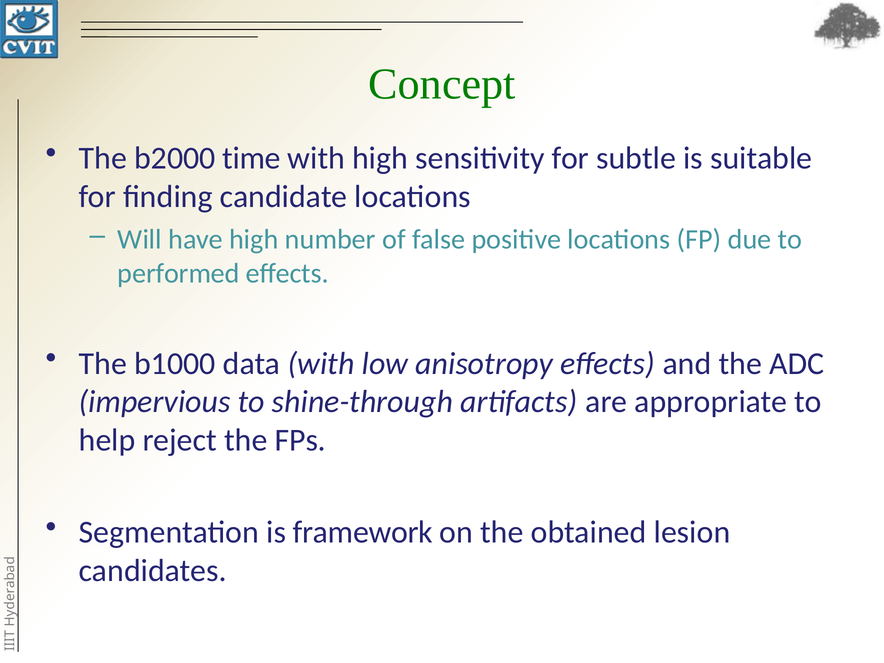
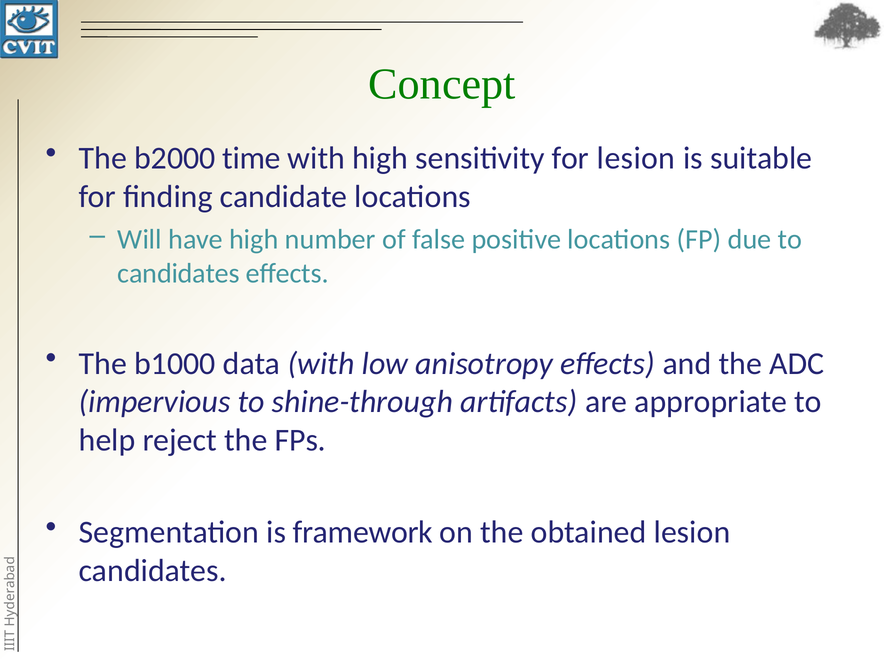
for subtle: subtle -> lesion
performed at (179, 273): performed -> candidates
